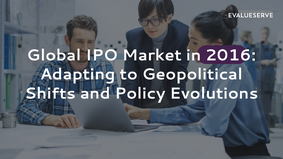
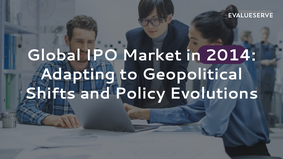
2016: 2016 -> 2014
